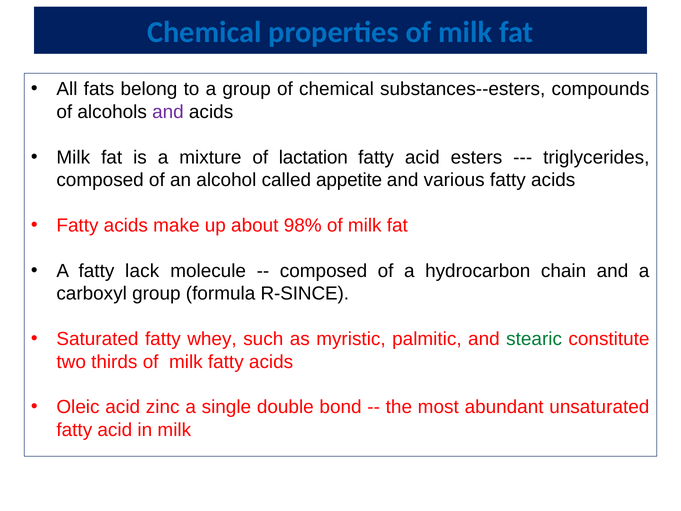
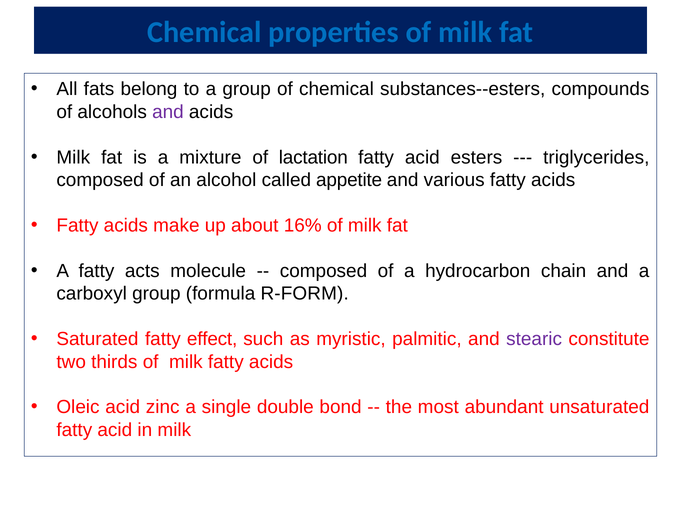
98%: 98% -> 16%
lack: lack -> acts
R-SINCE: R-SINCE -> R-FORM
whey: whey -> effect
stearic colour: green -> purple
